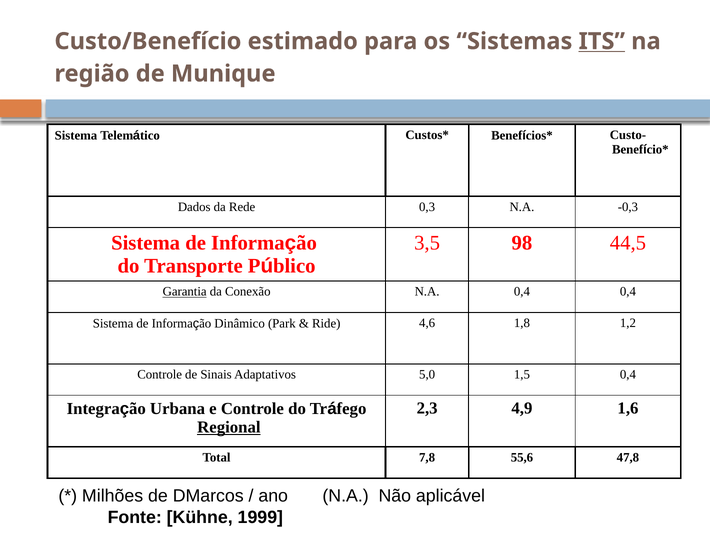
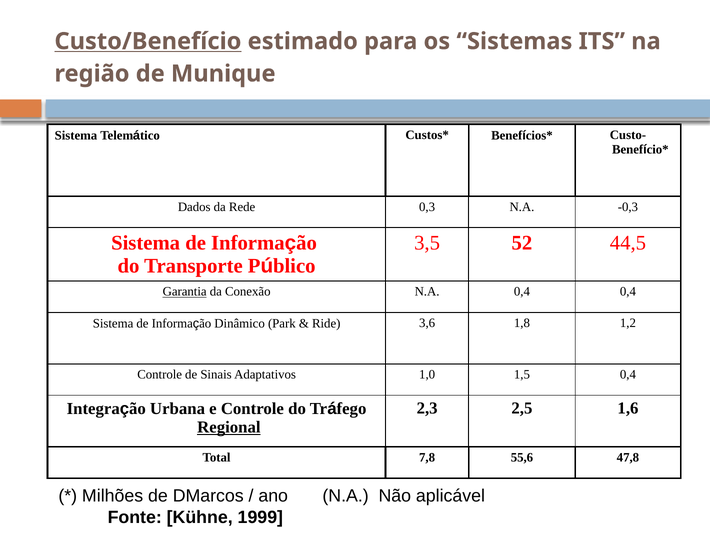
Custo/Benefício underline: none -> present
ITS underline: present -> none
98: 98 -> 52
4,6: 4,6 -> 3,6
5,0: 5,0 -> 1,0
4,9: 4,9 -> 2,5
